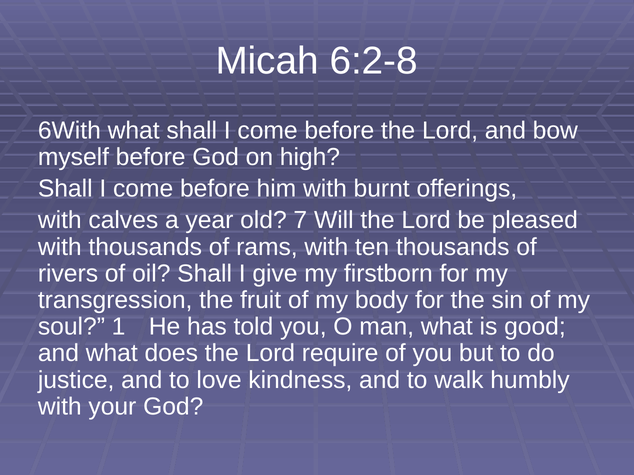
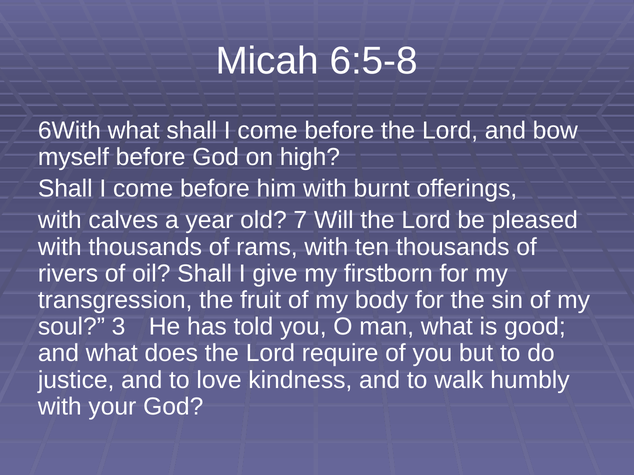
6:2-8: 6:2-8 -> 6:5-8
1: 1 -> 3
